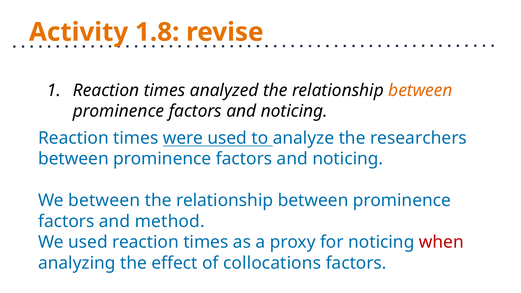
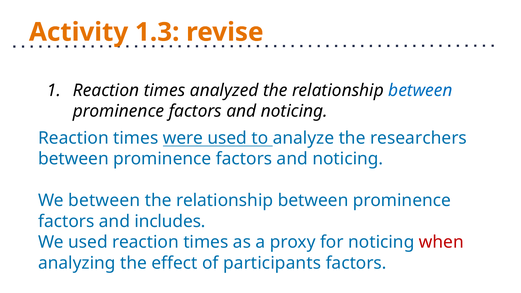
1.8: 1.8 -> 1.3
between at (420, 90) colour: orange -> blue
method: method -> includes
collocations: collocations -> participants
